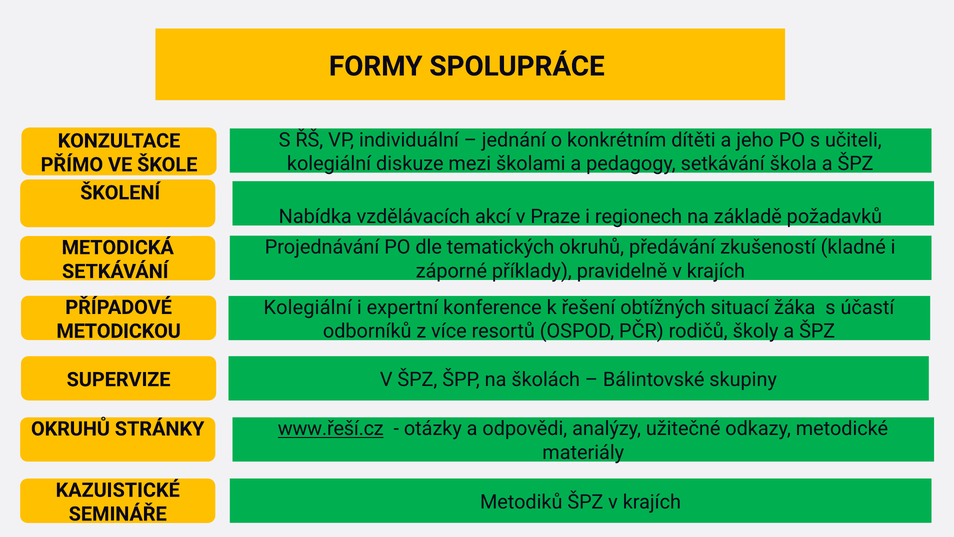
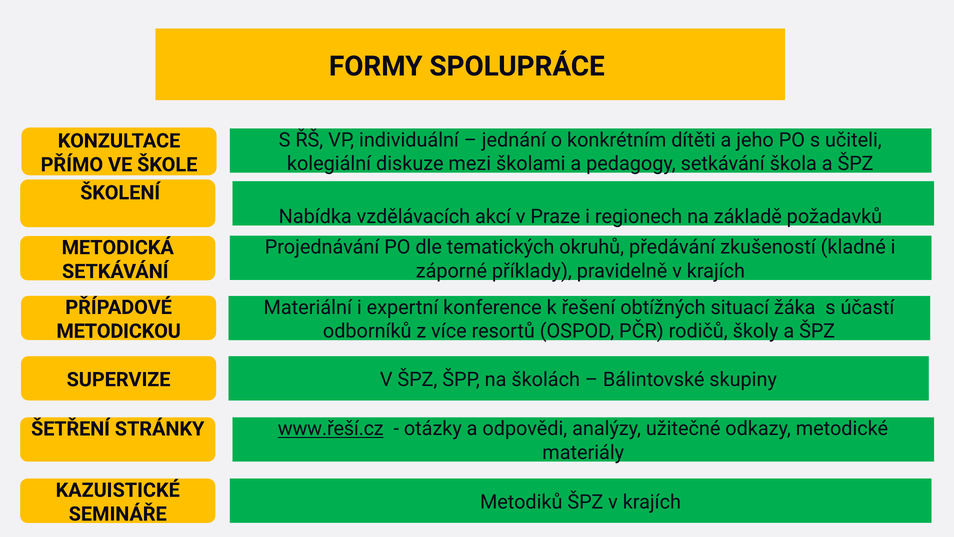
Kolegiální at (308, 307): Kolegiální -> Materiální
OKRUHŮ at (70, 429): OKRUHŮ -> ŠETŘENÍ
